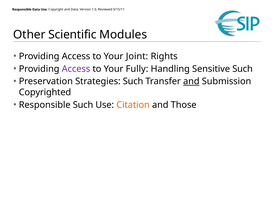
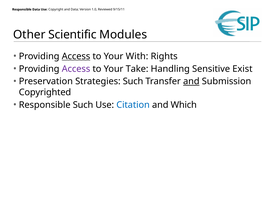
Access at (76, 56) underline: none -> present
Joint: Joint -> With
Fully: Fully -> Take
Sensitive Such: Such -> Exist
Citation colour: orange -> blue
Those: Those -> Which
